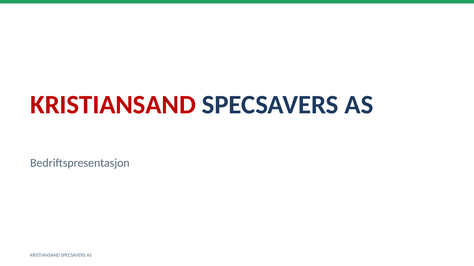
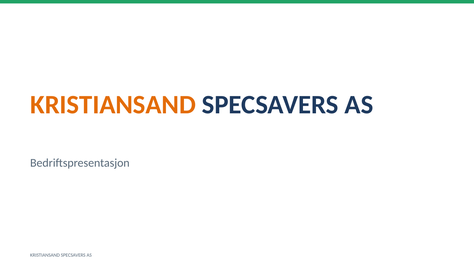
KRISTIANSAND at (113, 105) colour: red -> orange
